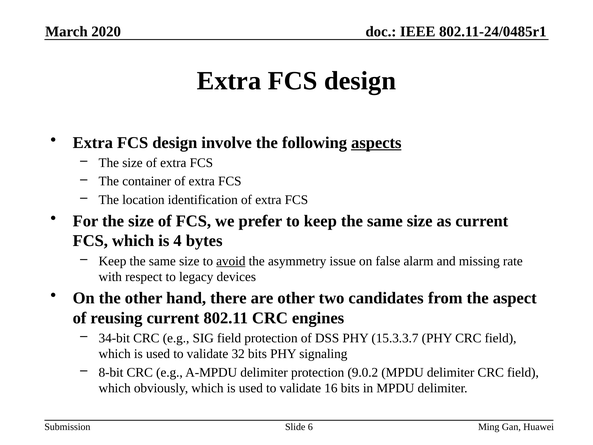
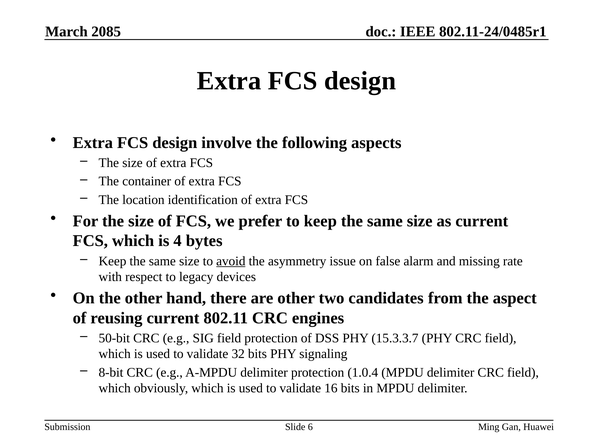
2020: 2020 -> 2085
aspects underline: present -> none
34-bit: 34-bit -> 50-bit
9.0.2: 9.0.2 -> 1.0.4
